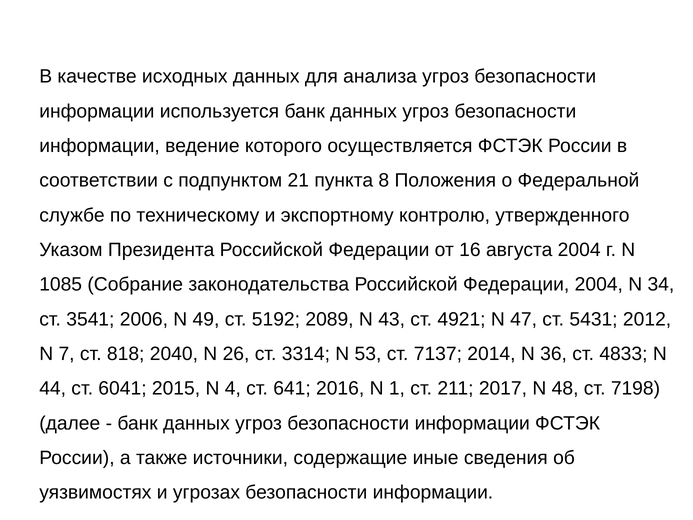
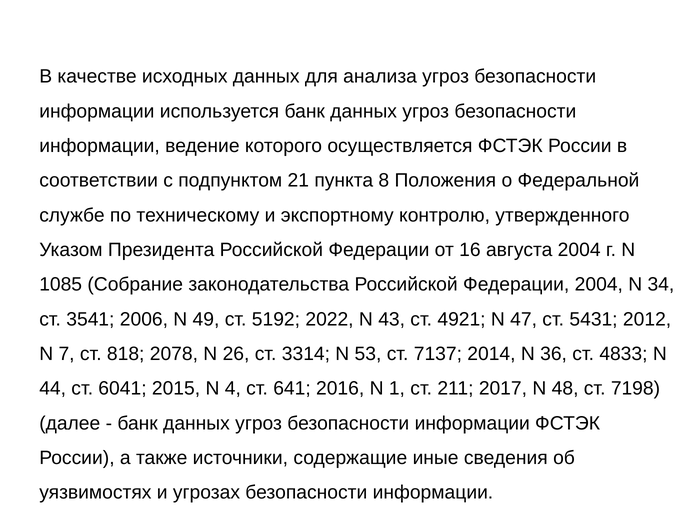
2089: 2089 -> 2022
2040: 2040 -> 2078
